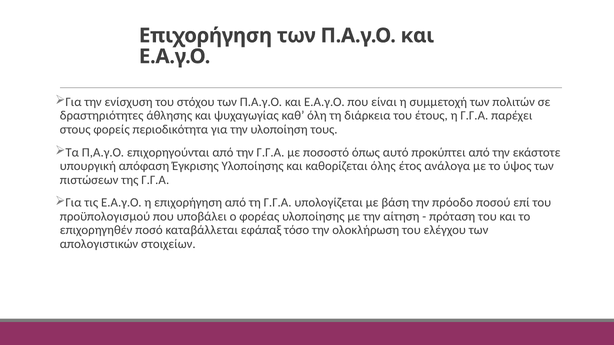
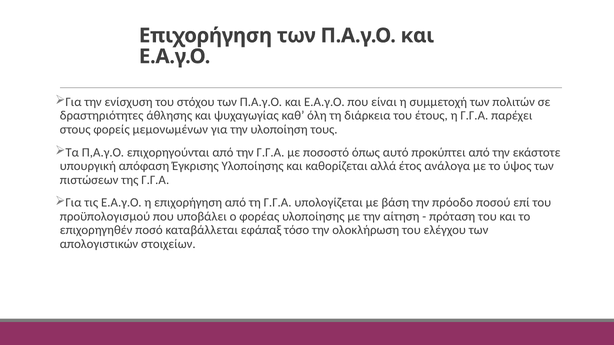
περιοδικότητα: περιοδικότητα -> μεμονωμένων
όλης: όλης -> αλλά
